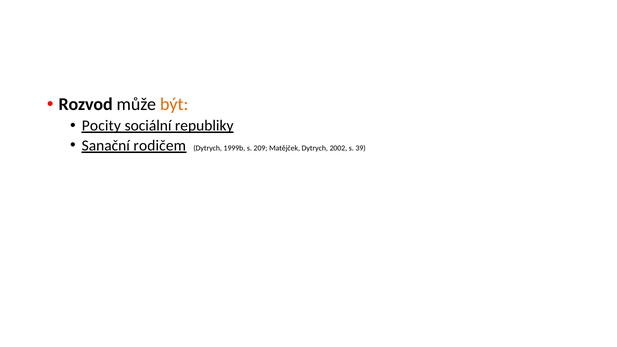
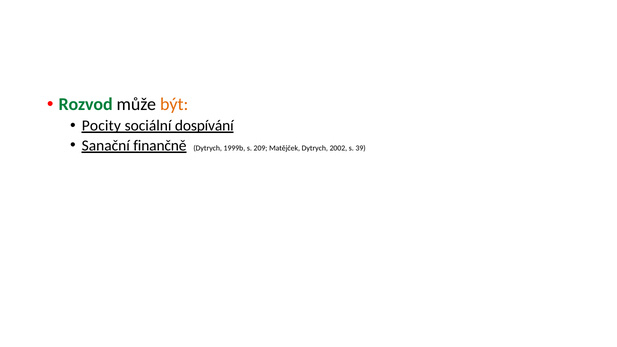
Rozvod colour: black -> green
republiky: republiky -> dospívání
rodičem: rodičem -> finančně
